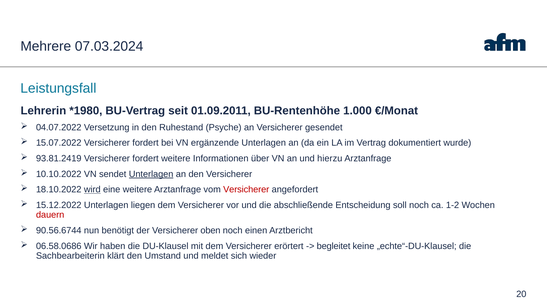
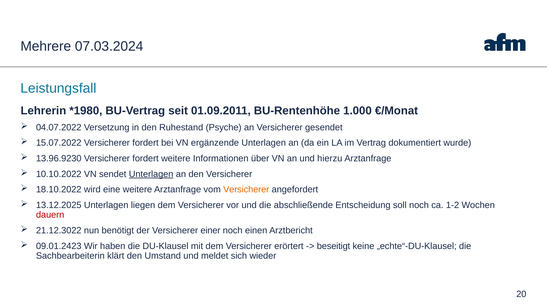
93.81.2419: 93.81.2419 -> 13.96.9230
wird underline: present -> none
Versicherer at (246, 189) colour: red -> orange
15.12.2022: 15.12.2022 -> 13.12.2025
90.56.6744: 90.56.6744 -> 21.12.3022
oben: oben -> einer
06.58.0686: 06.58.0686 -> 09.01.2423
begleitet: begleitet -> beseitigt
